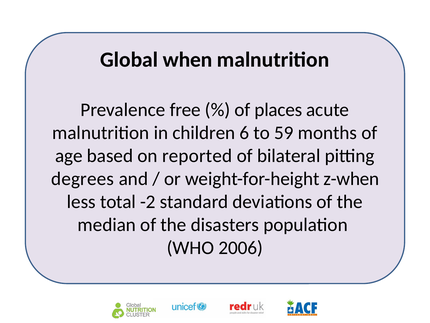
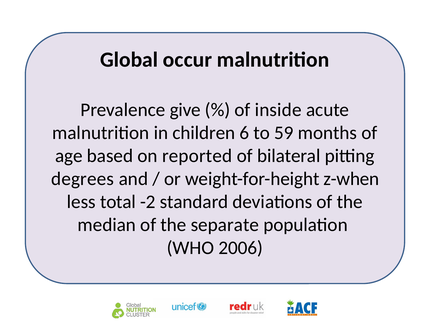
when: when -> occur
free: free -> give
places: places -> inside
disasters: disasters -> separate
